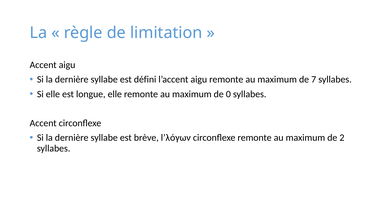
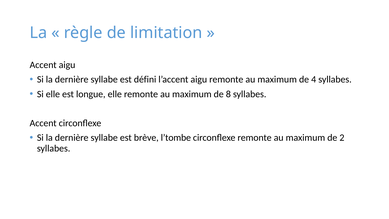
7: 7 -> 4
0: 0 -> 8
l’λόγων: l’λόγων -> l’tombe
